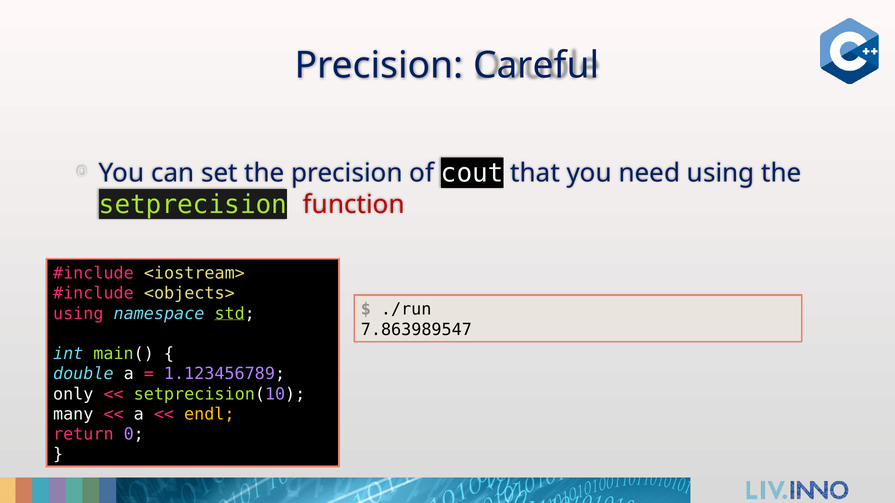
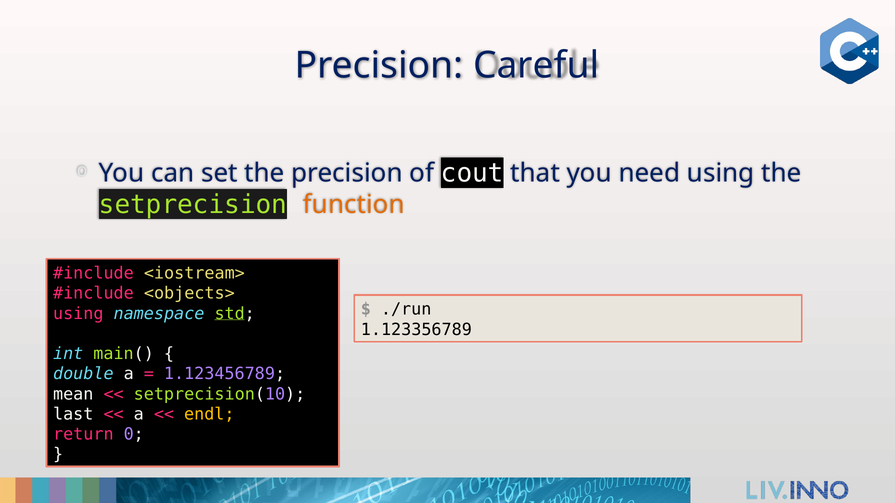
function colour: red -> orange
7.863989547: 7.863989547 -> 1.123356789
only: only -> mean
many: many -> last
